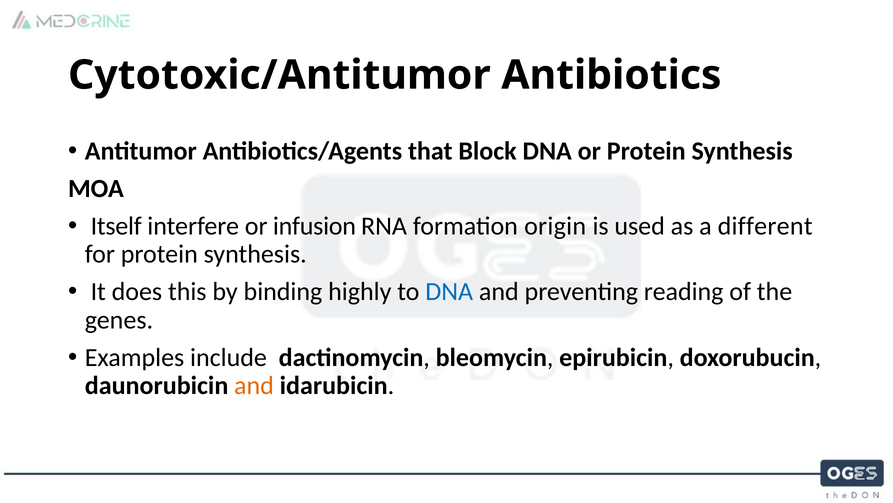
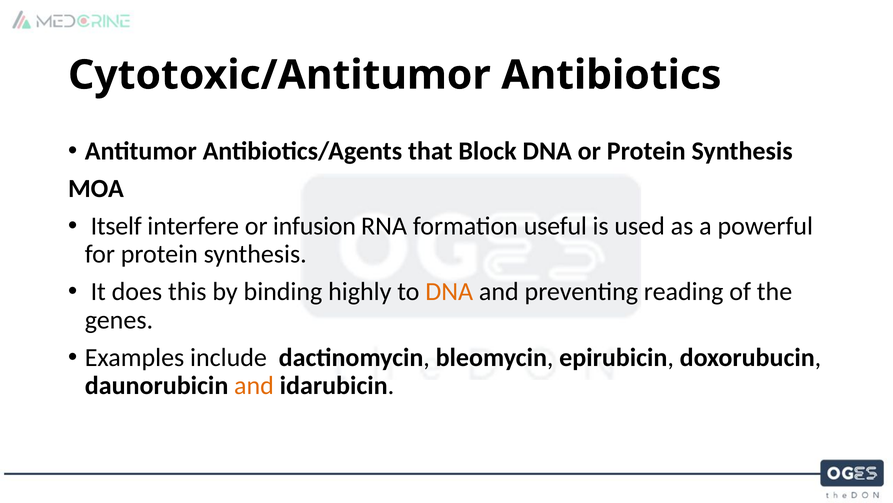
origin: origin -> useful
different: different -> powerful
DNA at (449, 291) colour: blue -> orange
